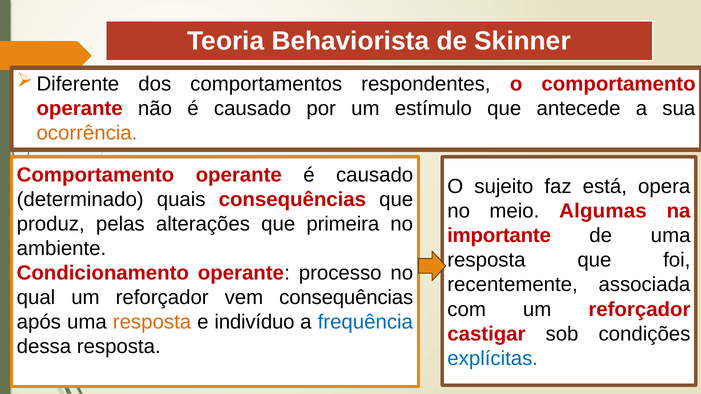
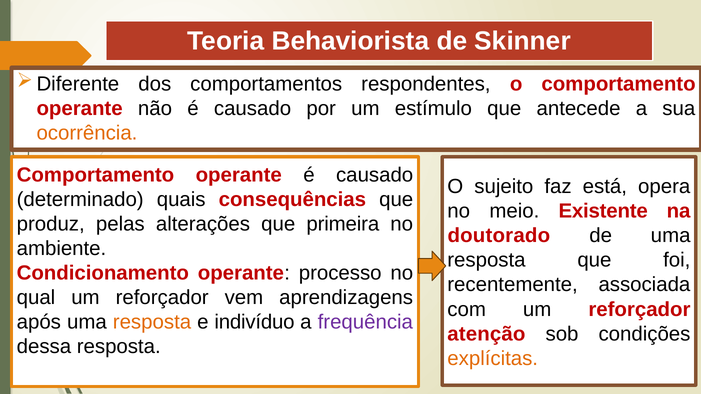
Algumas: Algumas -> Existente
importante: importante -> doutorado
vem consequências: consequências -> aprendizagens
frequência colour: blue -> purple
castigar: castigar -> atenção
explícitas colour: blue -> orange
